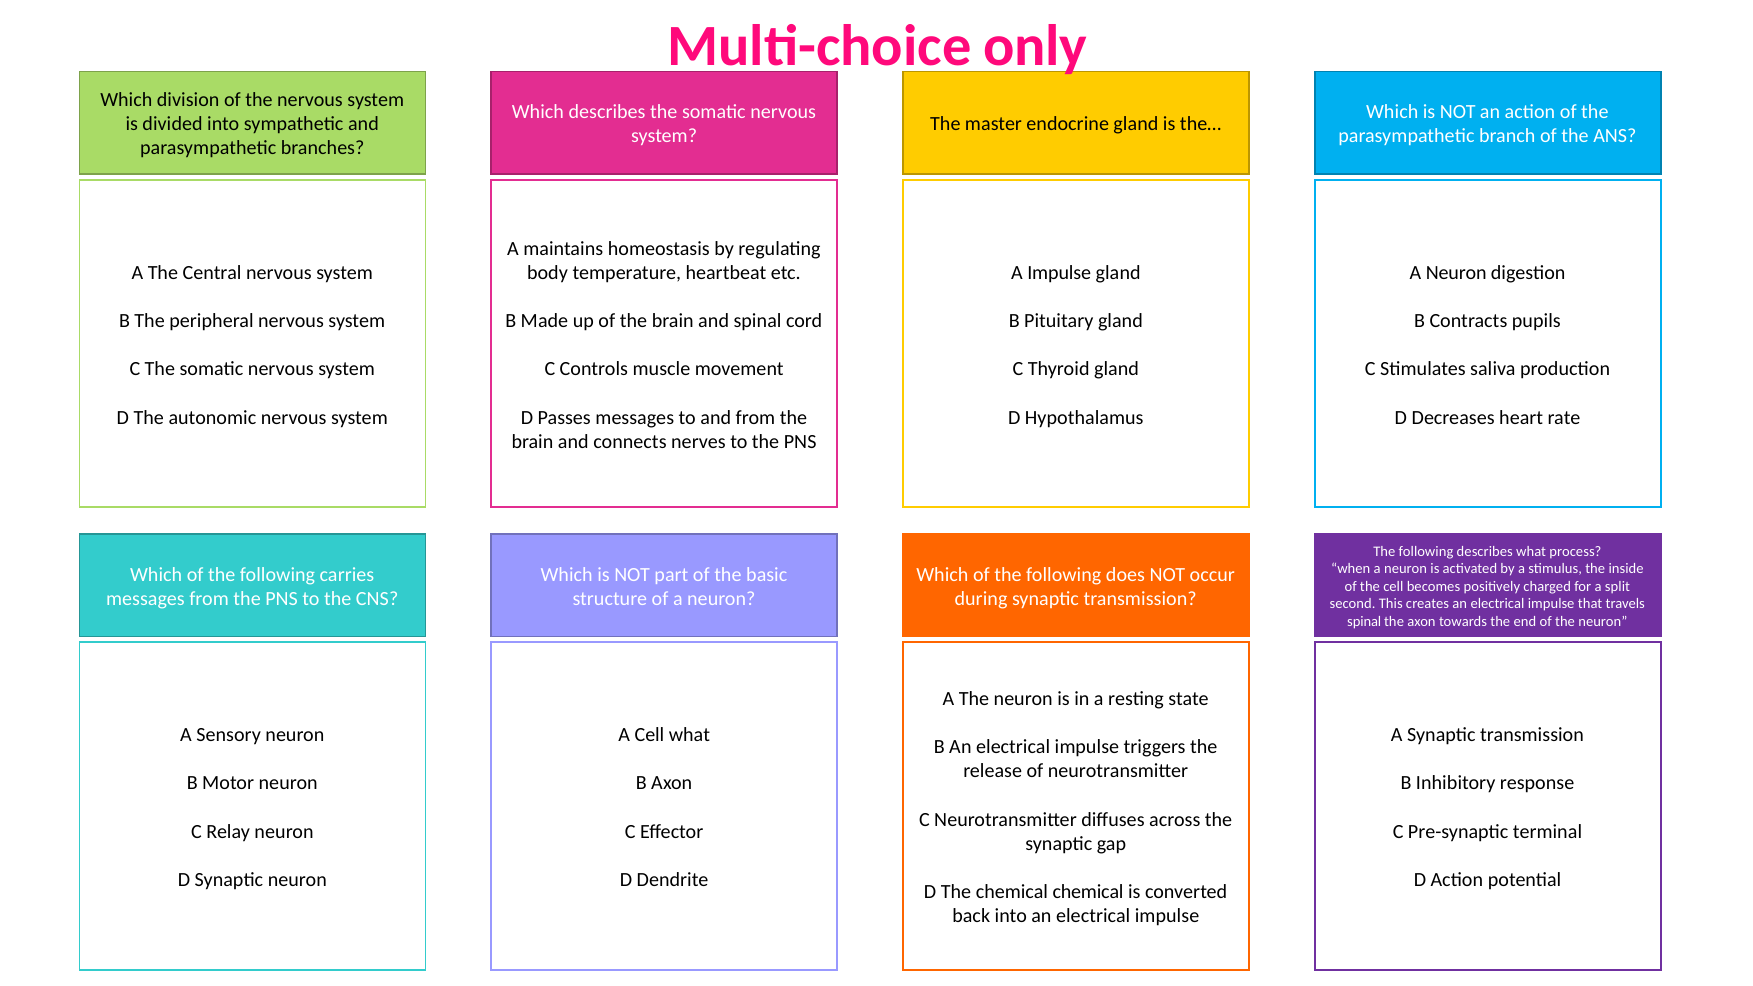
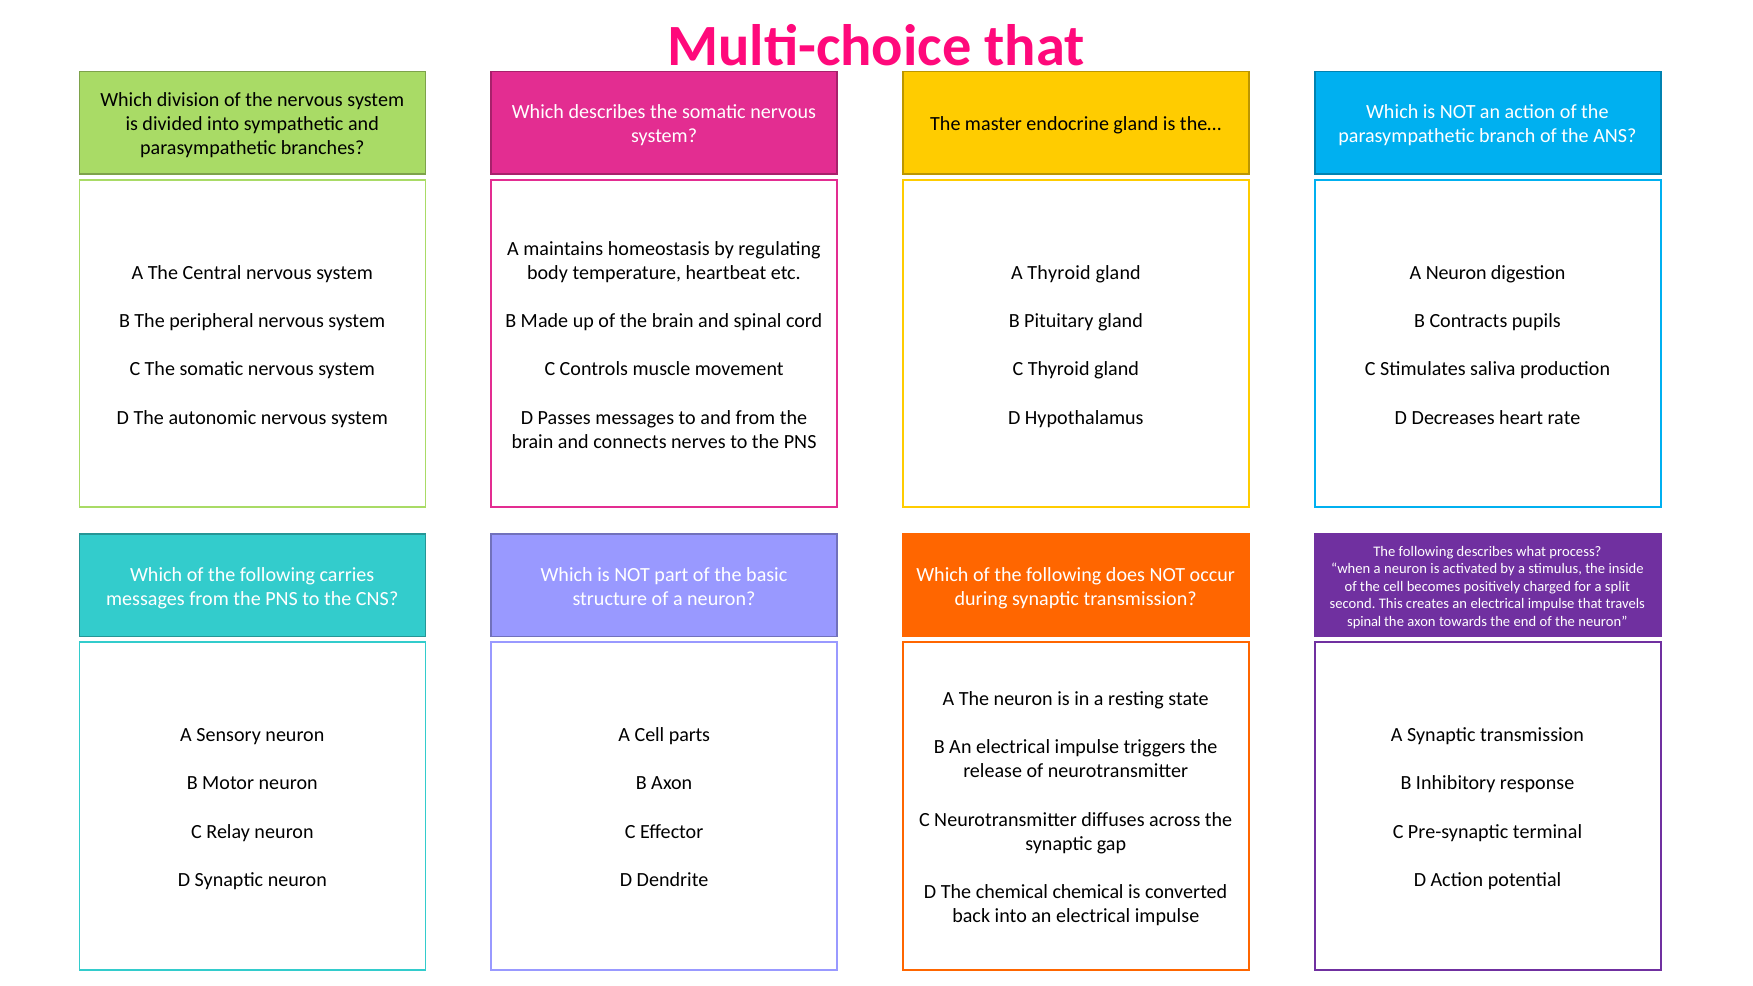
Multi-choice only: only -> that
A Impulse: Impulse -> Thyroid
Cell what: what -> parts
